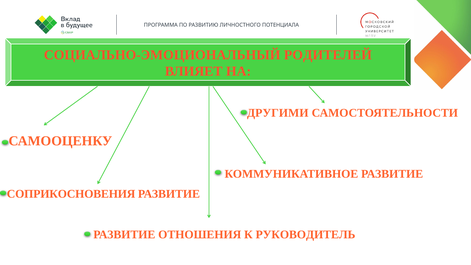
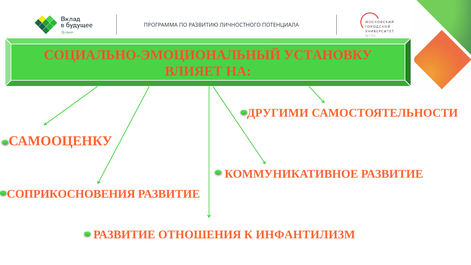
РОДИТЕЛЕЙ: РОДИТЕЛЕЙ -> УСТАНОВКУ
РУКОВОДИТЕЛЬ: РУКОВОДИТЕЛЬ -> ИНФАНТИЛИЗМ
